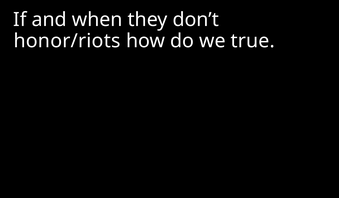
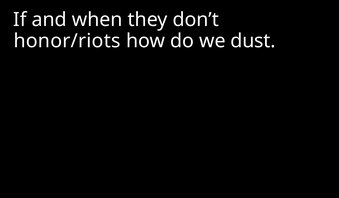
true: true -> dust
